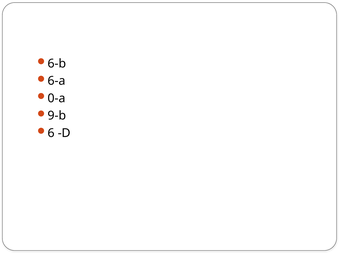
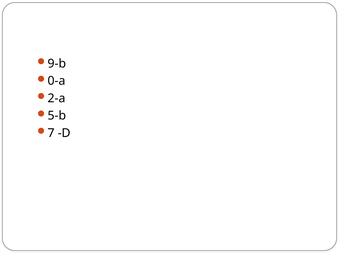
6-b: 6-b -> 9-b
6-a: 6-a -> 0-a
0-a: 0-a -> 2-a
9-b: 9-b -> 5-b
6: 6 -> 7
